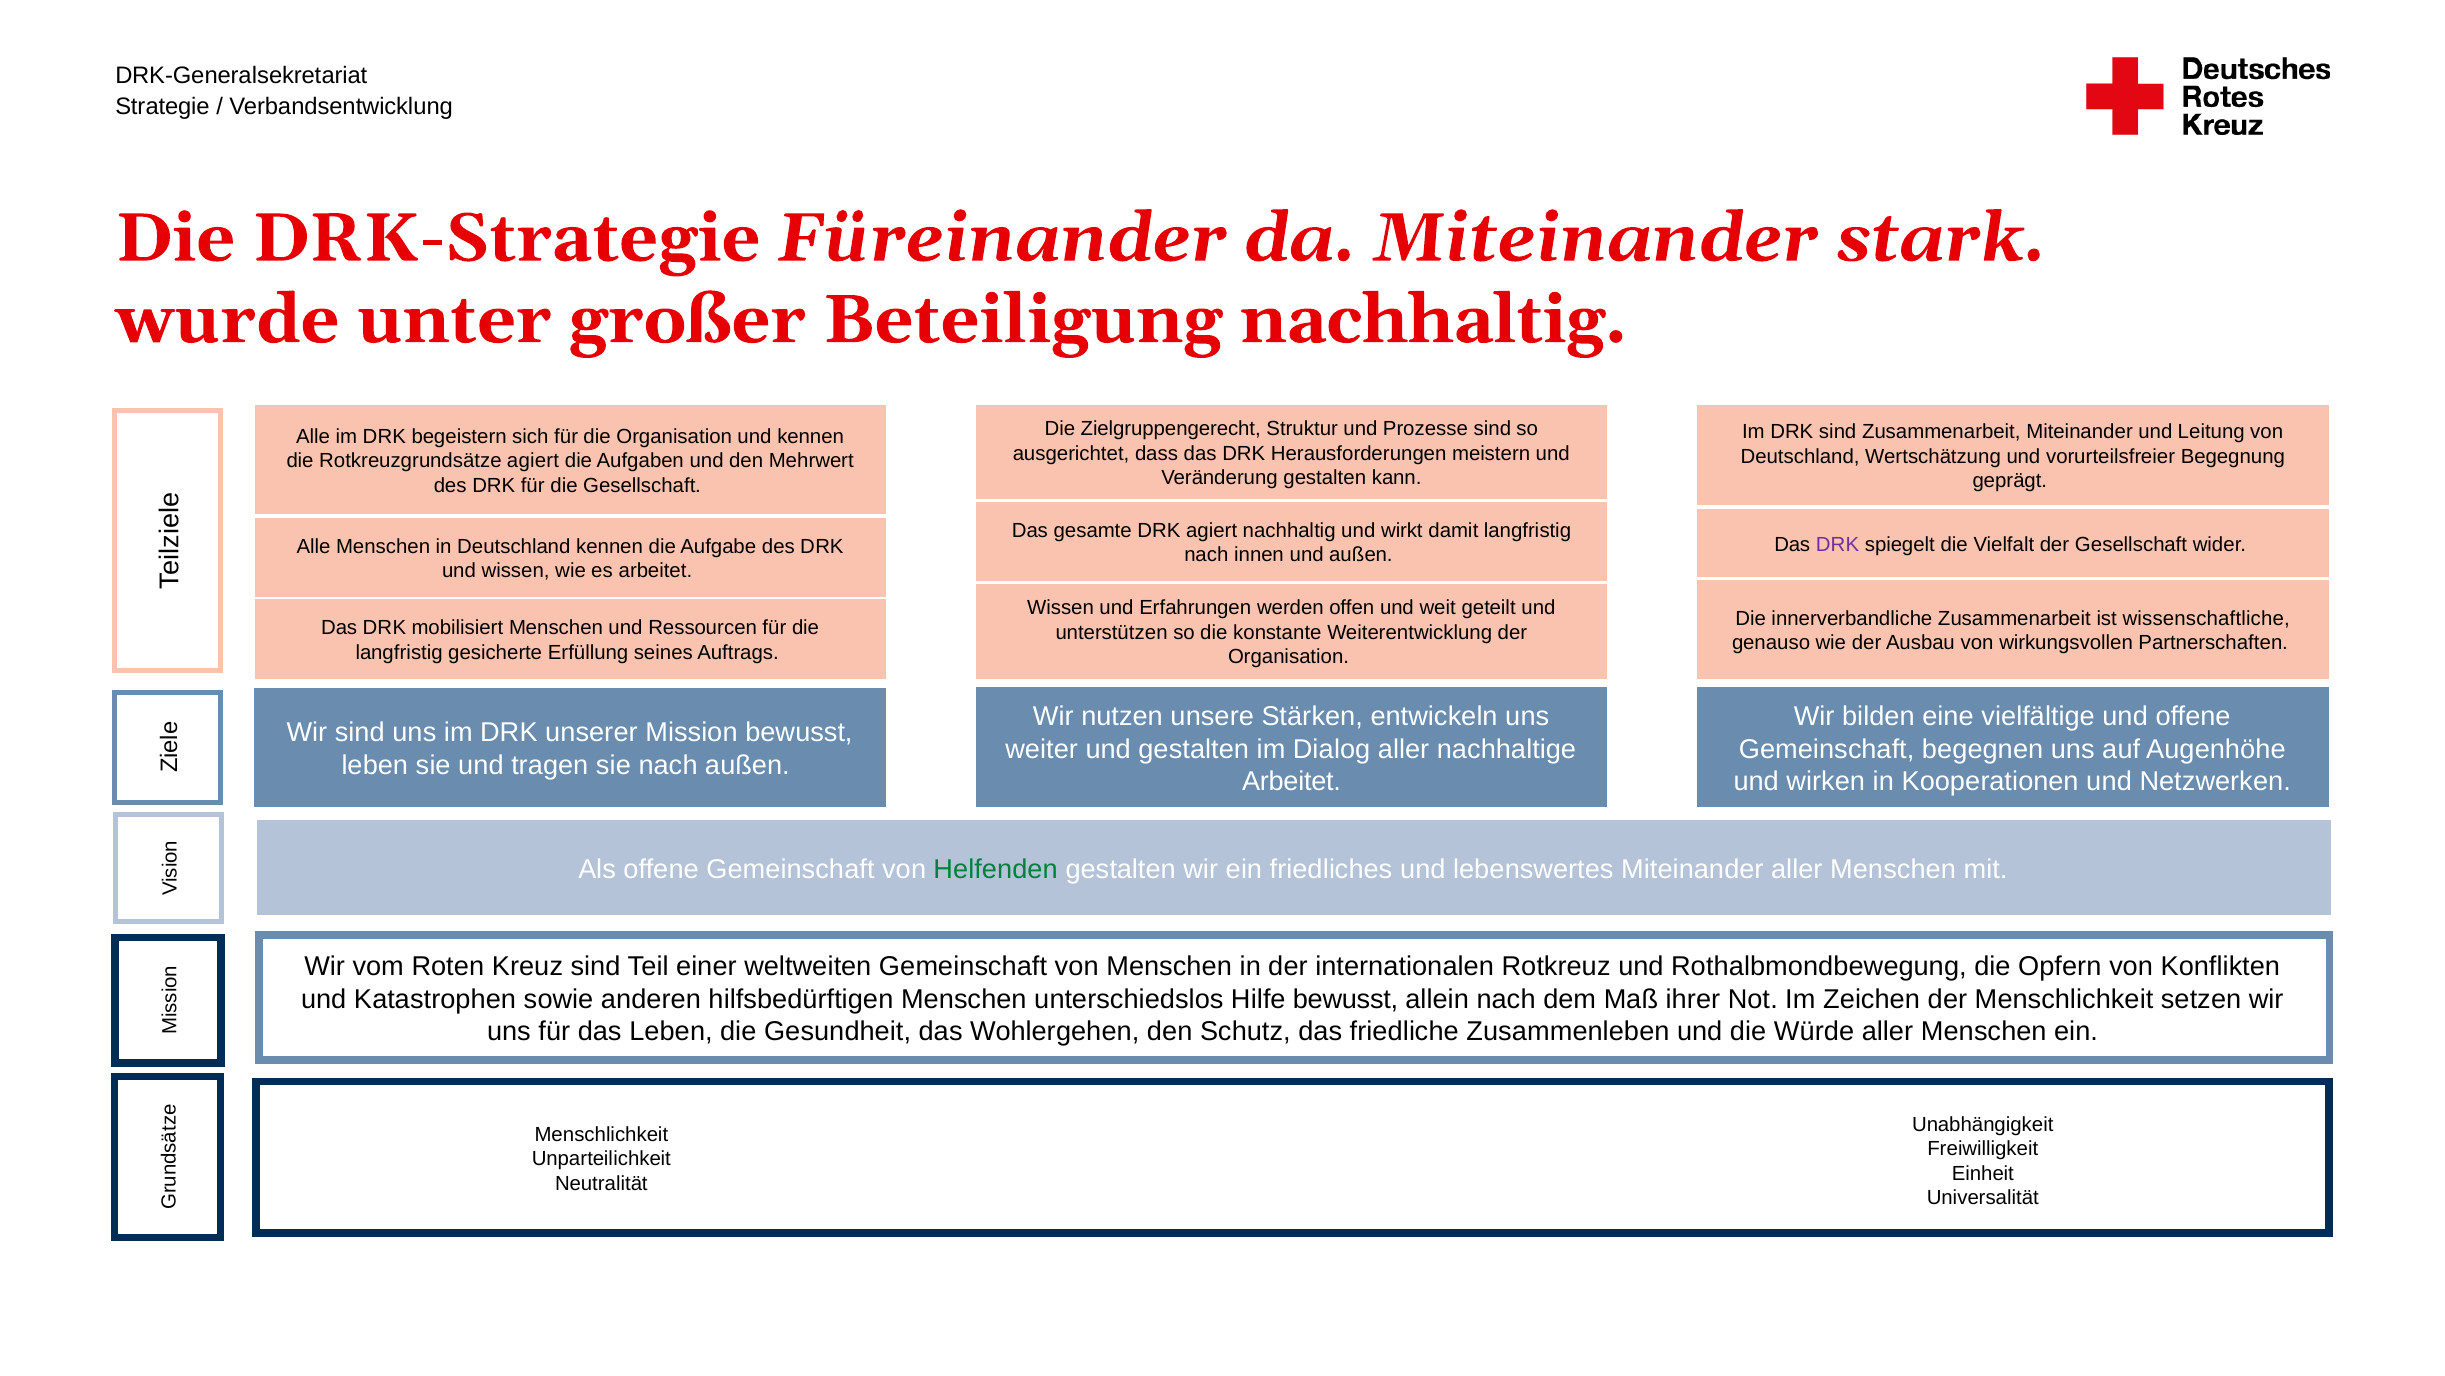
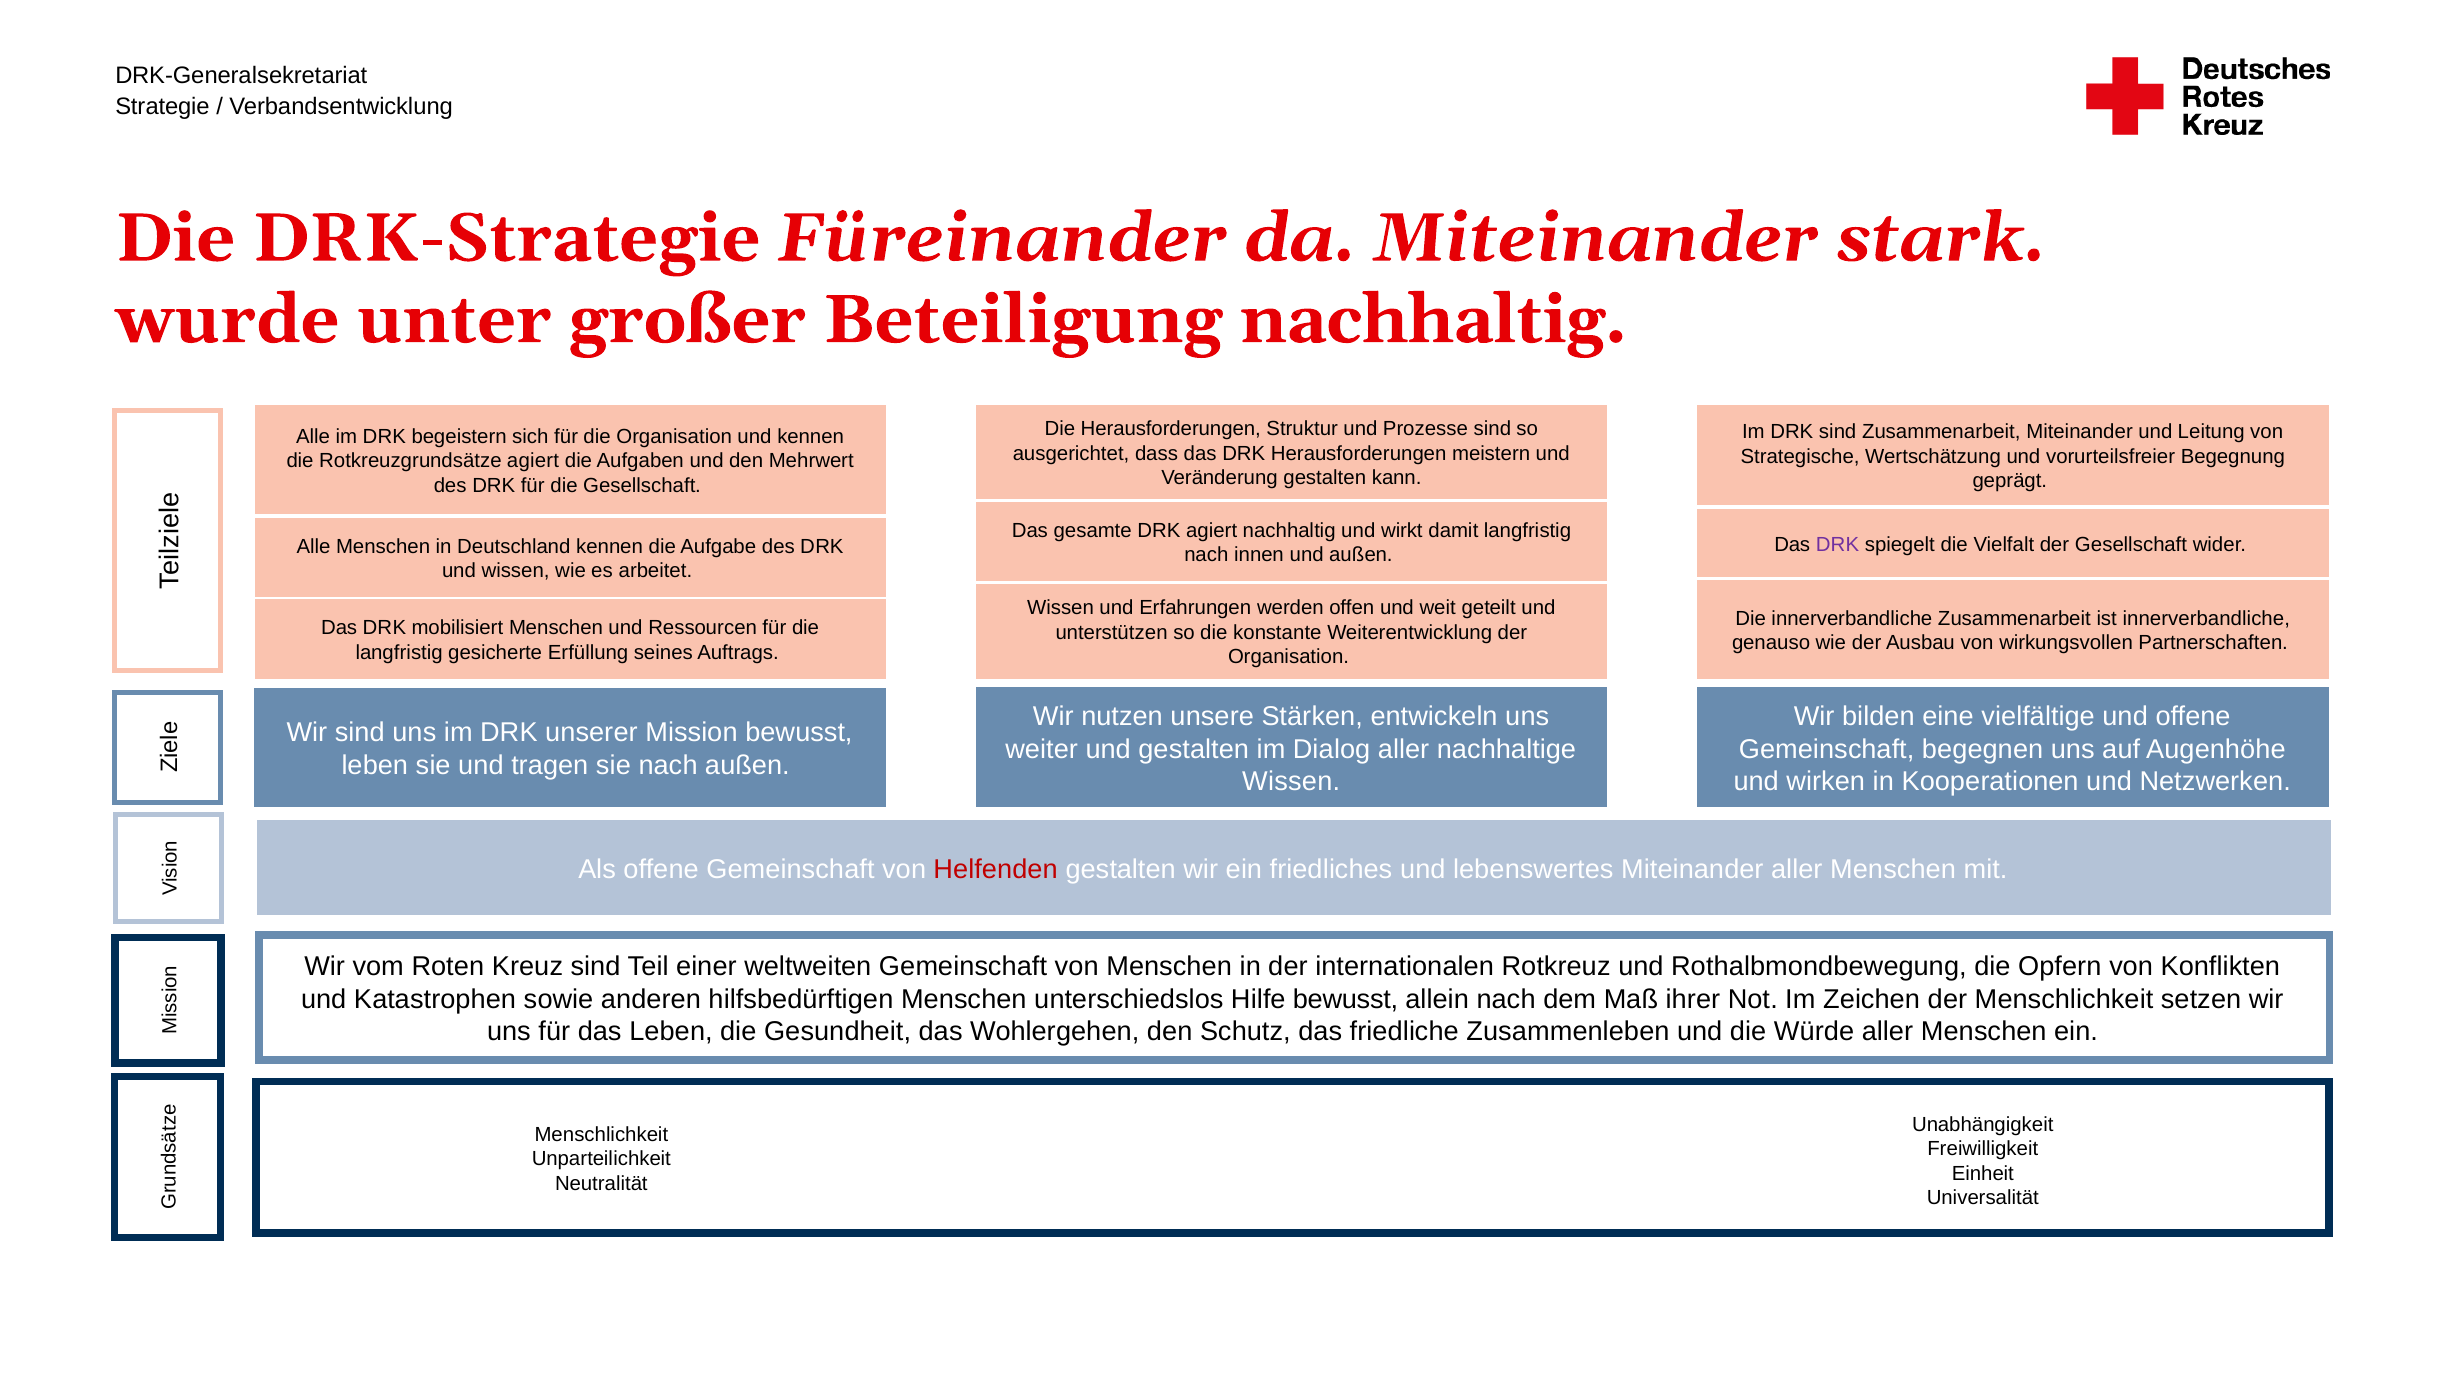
Die Zielgruppengerecht: Zielgruppengerecht -> Herausforderungen
Deutschland at (1800, 456): Deutschland -> Strategische
ist wissenschaftliche: wissenschaftliche -> innerverbandliche
Arbeitet at (1291, 781): Arbeitet -> Wissen
Helfenden colour: green -> red
